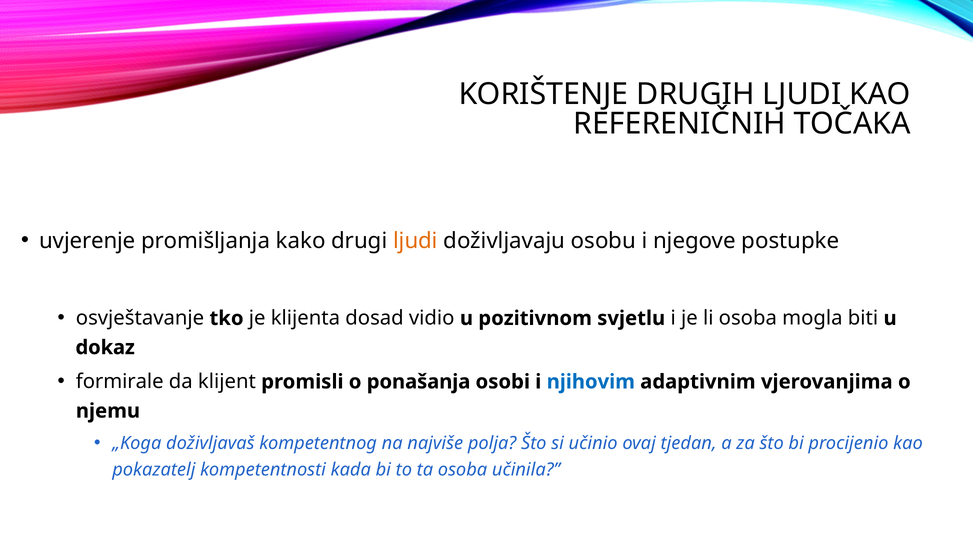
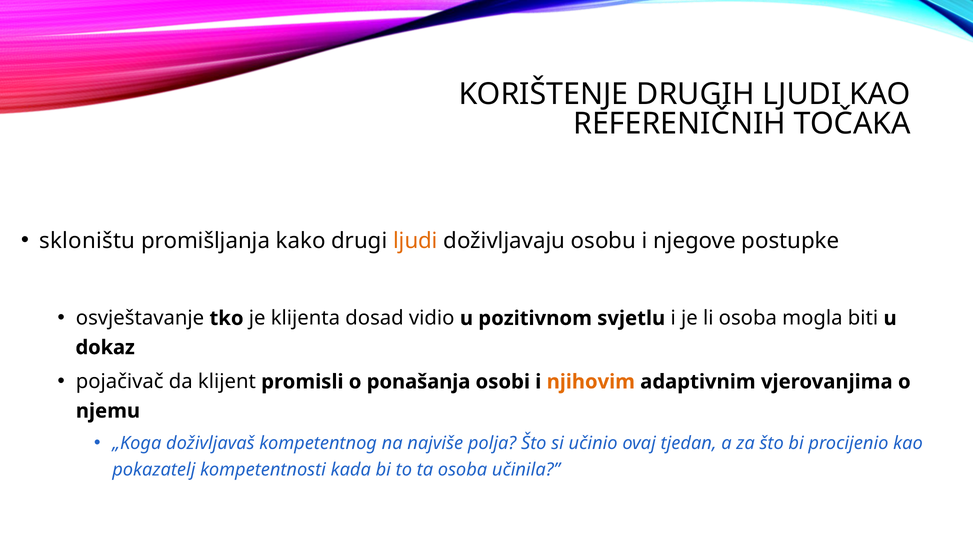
uvjerenje: uvjerenje -> skloništu
formirale: formirale -> pojačivač
njihovim colour: blue -> orange
